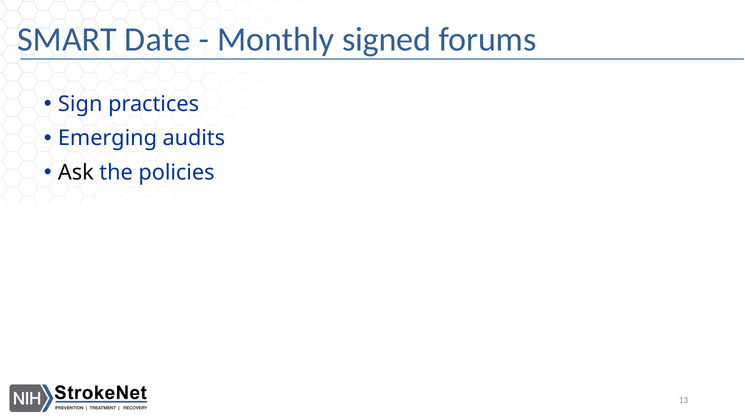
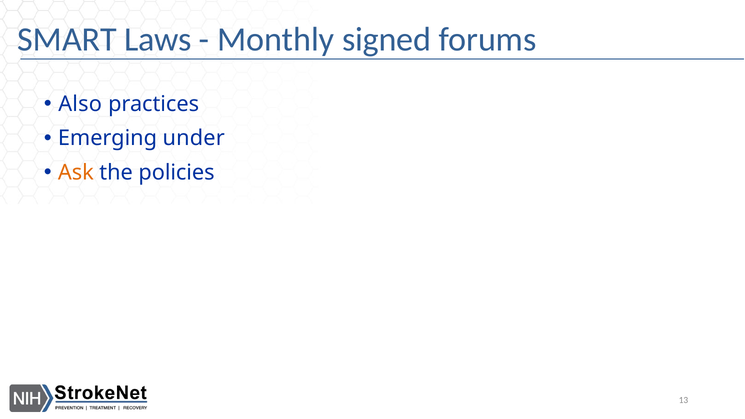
Date: Date -> Laws
Sign: Sign -> Also
audits: audits -> under
Ask colour: black -> orange
